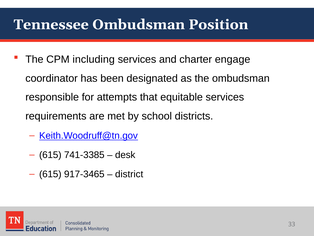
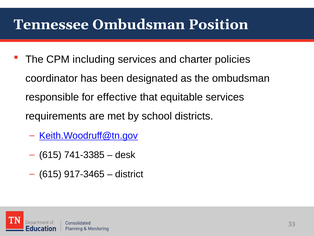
engage: engage -> policies
attempts: attempts -> effective
